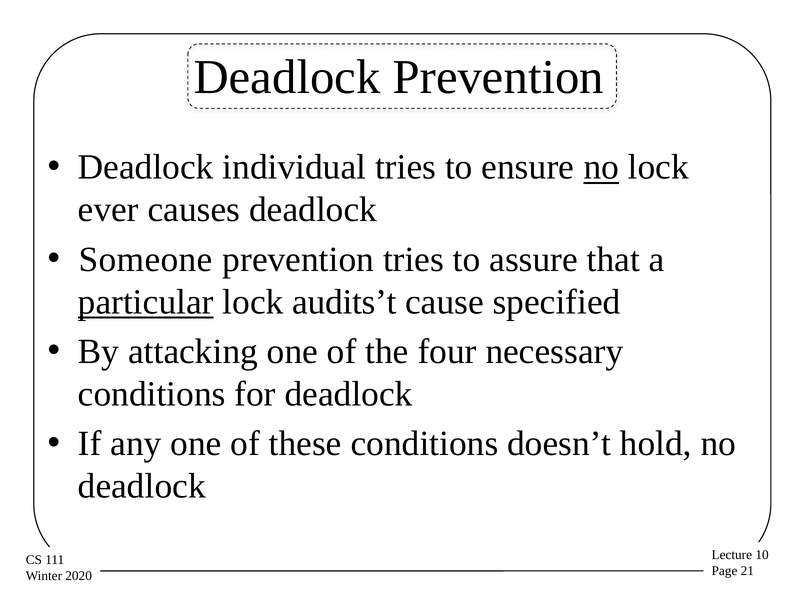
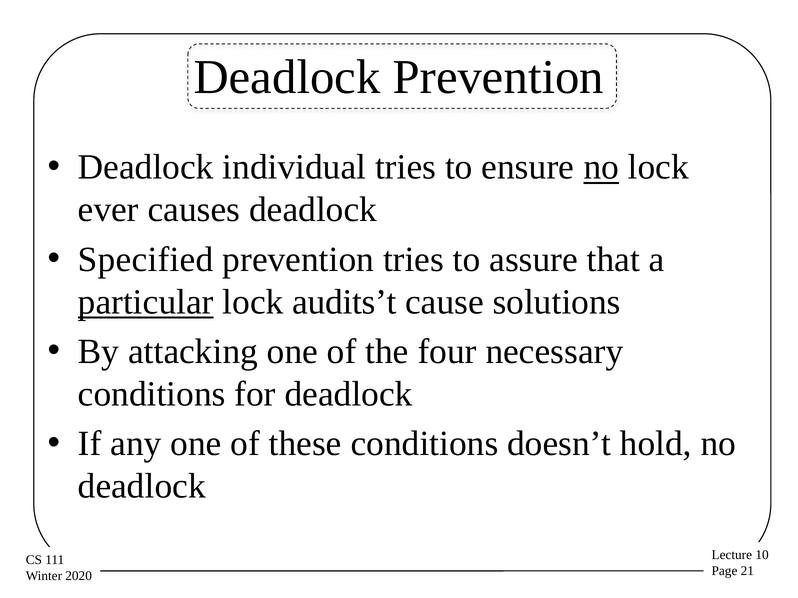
Someone: Someone -> Specified
specified: specified -> solutions
